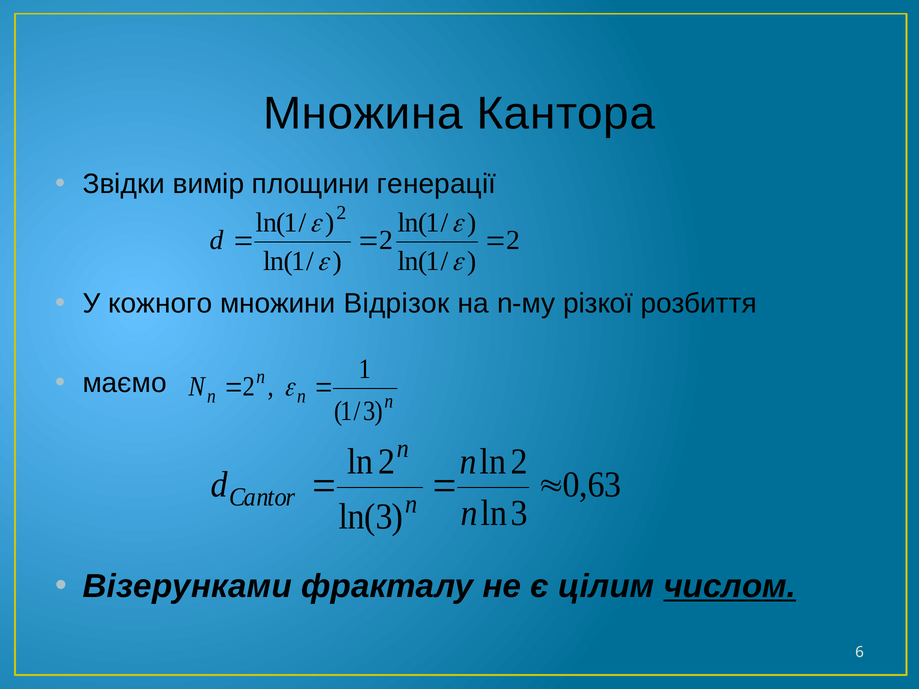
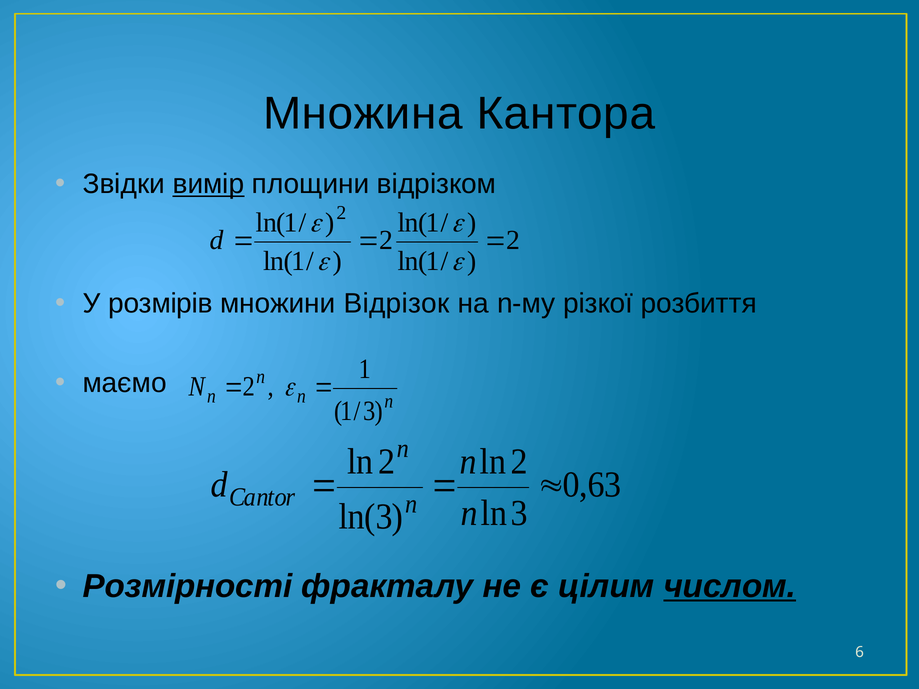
вимір underline: none -> present
генерації: генерації -> відрізком
кожного: кожного -> розмірів
Візерунками: Візерунками -> Розмірності
